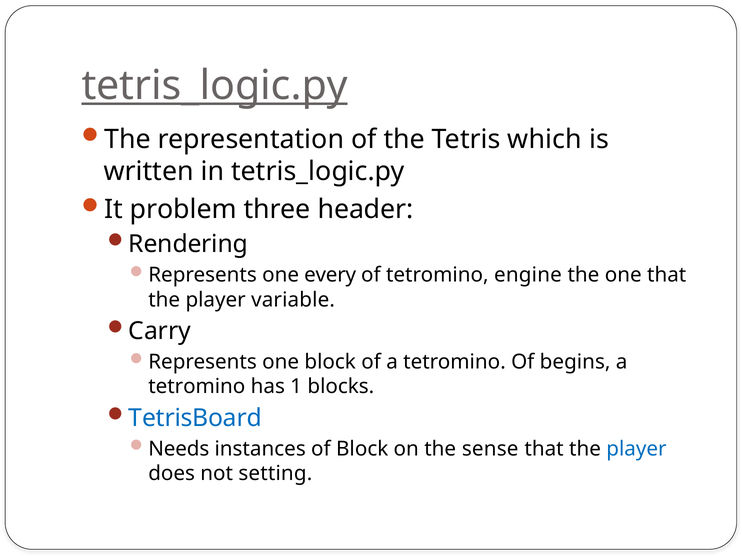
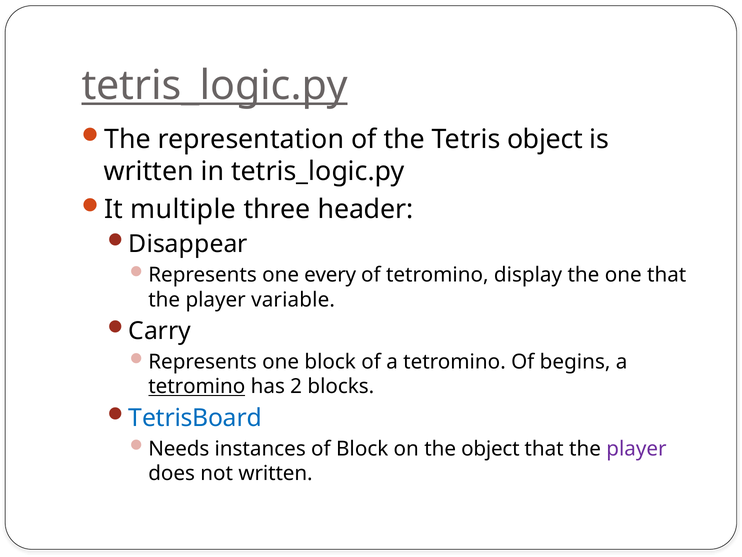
Tetris which: which -> object
problem: problem -> multiple
Rendering: Rendering -> Disappear
engine: engine -> display
tetromino at (197, 386) underline: none -> present
1: 1 -> 2
the sense: sense -> object
player at (636, 448) colour: blue -> purple
not setting: setting -> written
